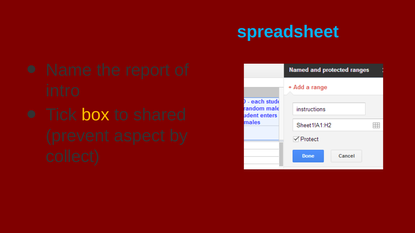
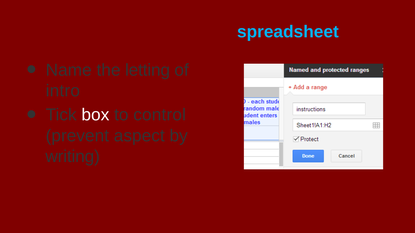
report: report -> letting
box colour: yellow -> white
shared: shared -> control
collect: collect -> writing
